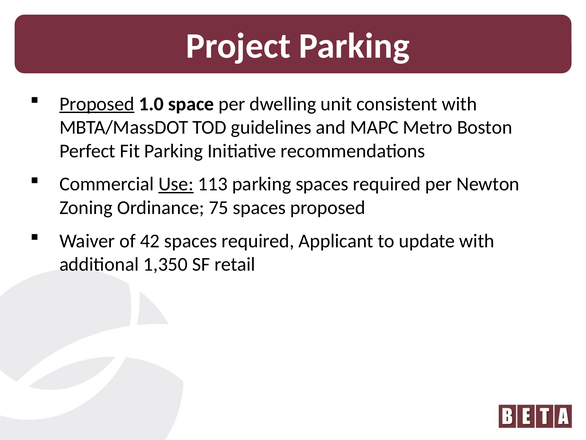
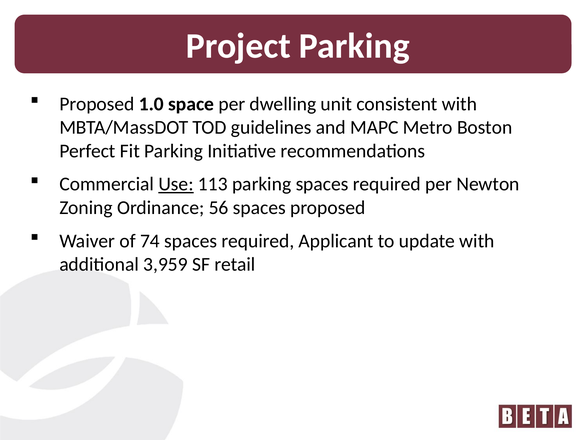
Proposed at (97, 104) underline: present -> none
75: 75 -> 56
42: 42 -> 74
1,350: 1,350 -> 3,959
